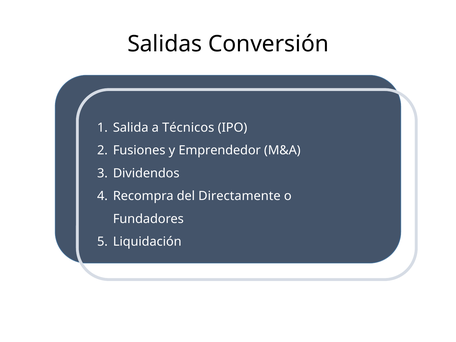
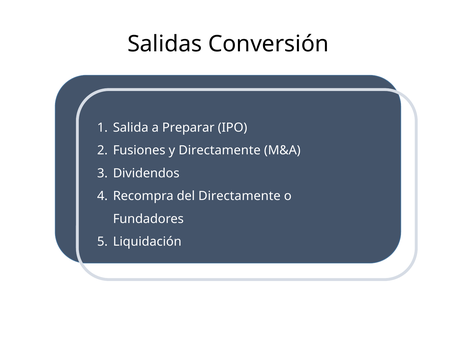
Técnicos: Técnicos -> Preparar
y Emprendedor: Emprendedor -> Directamente
